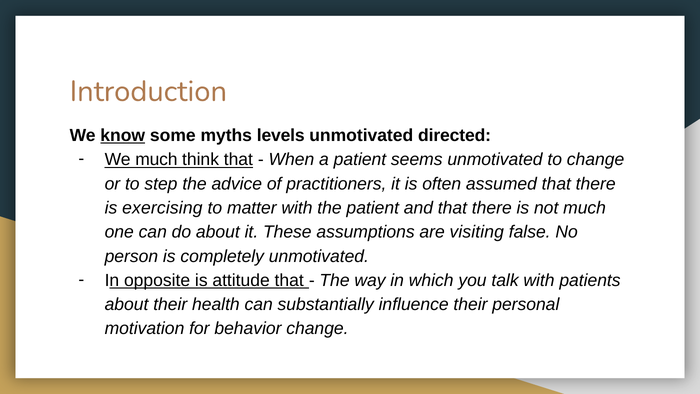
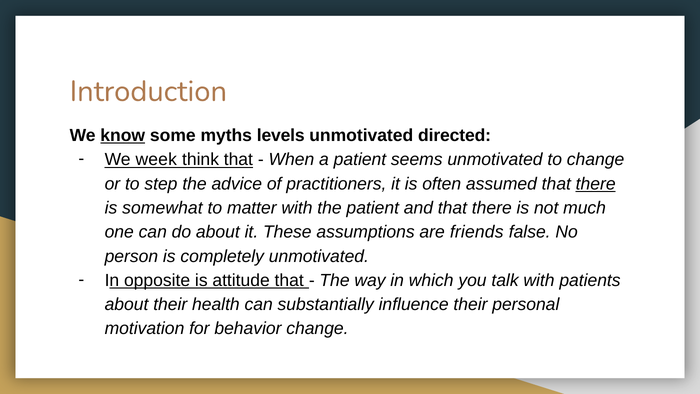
We much: much -> week
there at (596, 184) underline: none -> present
exercising: exercising -> somewhat
visiting: visiting -> friends
